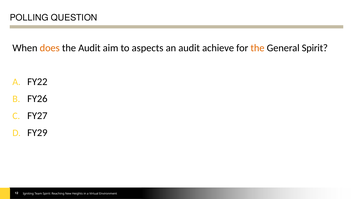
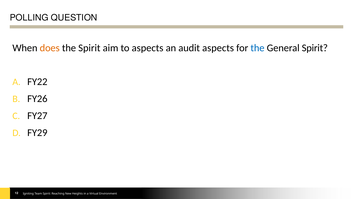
the Audit: Audit -> Spirit
audit achieve: achieve -> aspects
the at (258, 48) colour: orange -> blue
